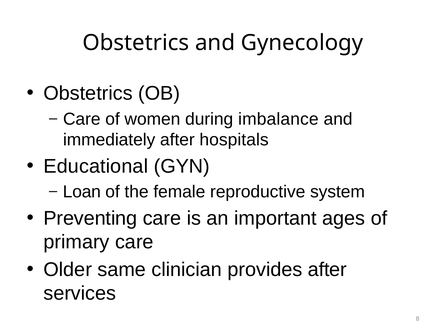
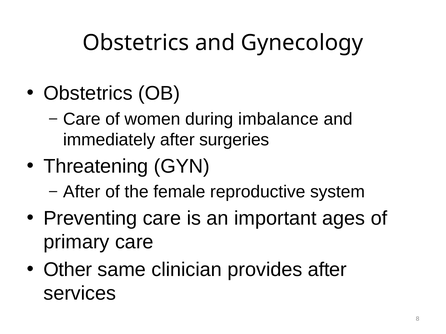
hospitals: hospitals -> surgeries
Educational: Educational -> Threatening
Loan at (82, 192): Loan -> After
Older: Older -> Other
